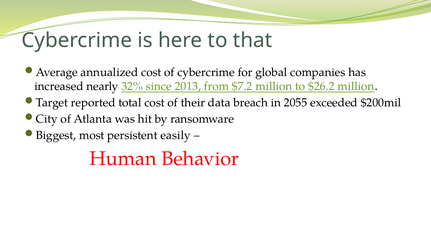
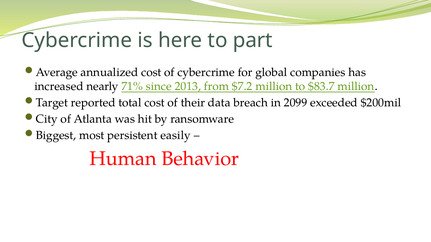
that: that -> part
32%: 32% -> 71%
$26.2: $26.2 -> $83.7
2055: 2055 -> 2099
